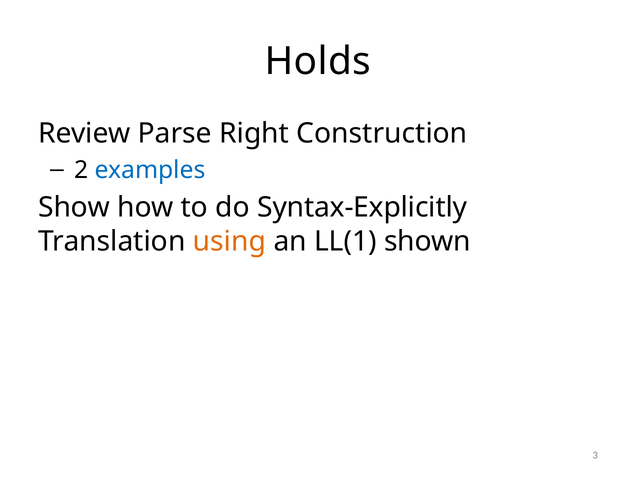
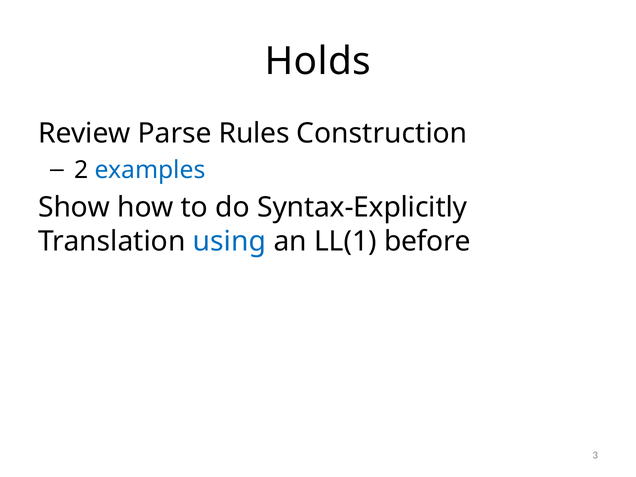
Right: Right -> Rules
using colour: orange -> blue
shown: shown -> before
